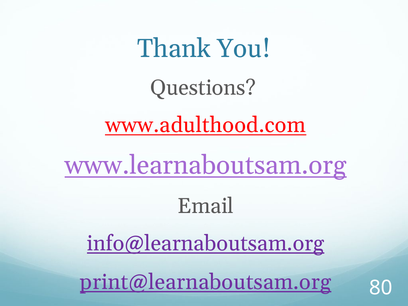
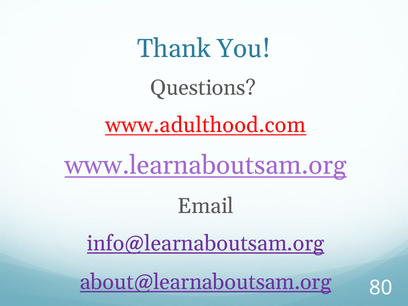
print@learnaboutsam.org: print@learnaboutsam.org -> about@learnaboutsam.org
